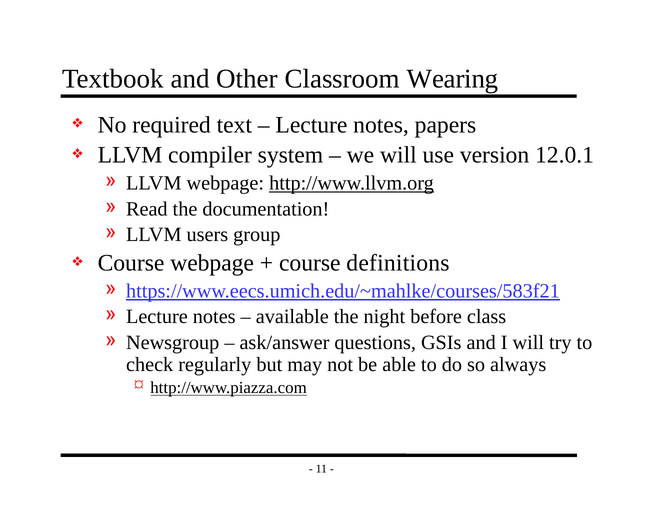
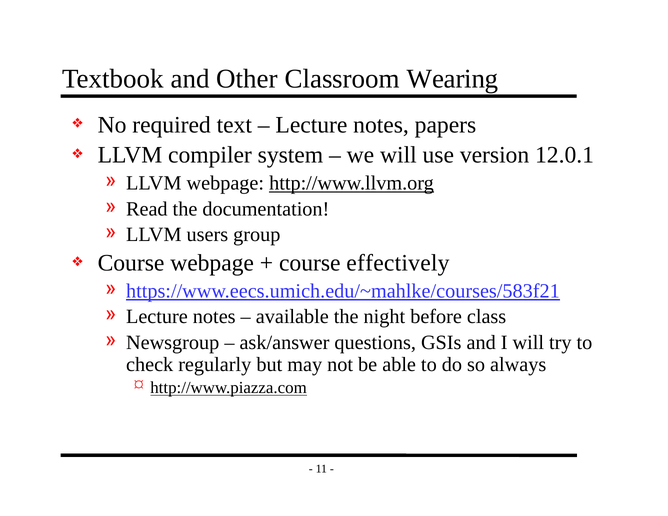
definitions: definitions -> effectively
